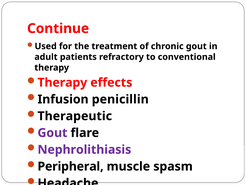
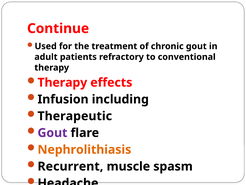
penicillin: penicillin -> including
Nephrolithiasis colour: purple -> orange
Peripheral: Peripheral -> Recurrent
